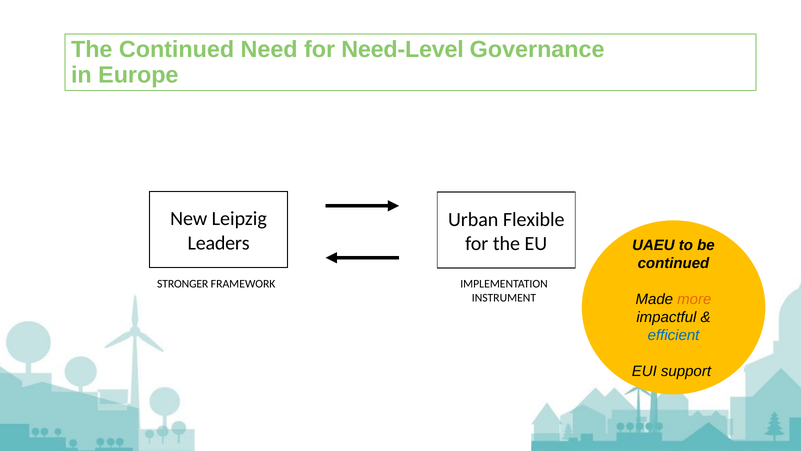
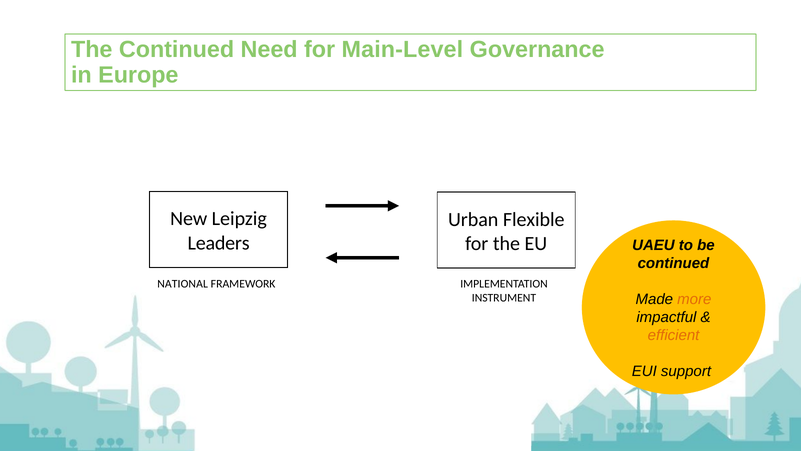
Need-Level: Need-Level -> Main-Level
STRONGER: STRONGER -> NATIONAL
efficient colour: blue -> orange
